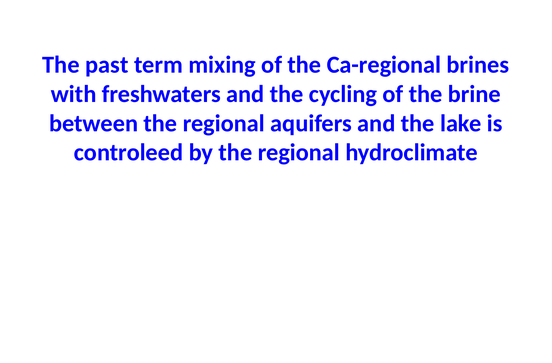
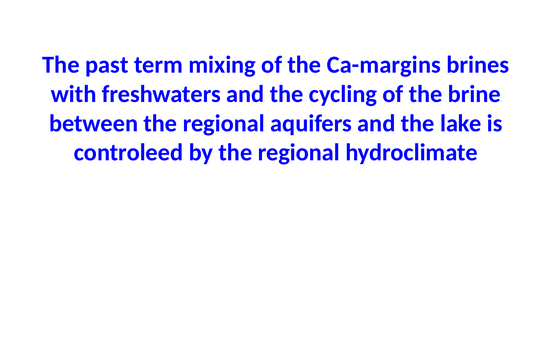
Ca-regional: Ca-regional -> Ca-margins
